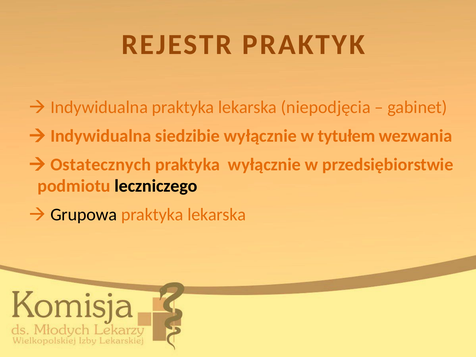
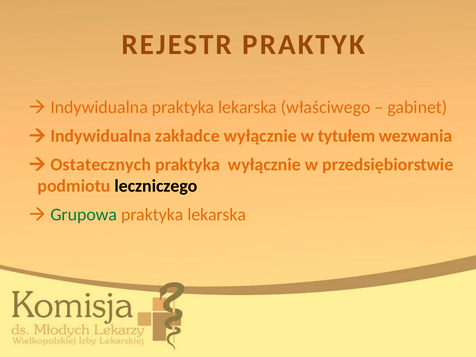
niepodjęcia: niepodjęcia -> właściwego
siedzibie: siedzibie -> zakładce
Grupowa colour: black -> green
